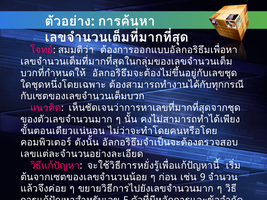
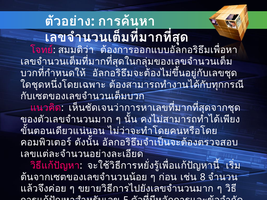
9: 9 -> 8
